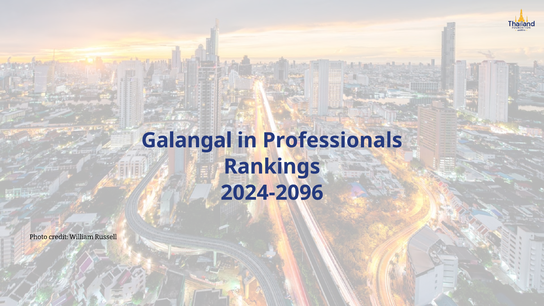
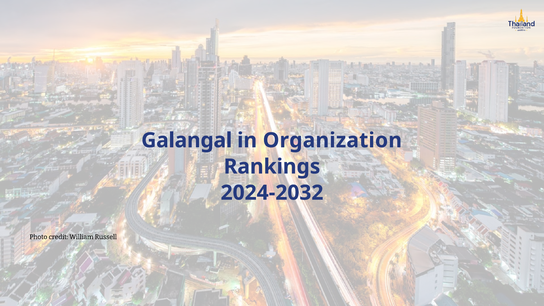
Professionals: Professionals -> Organization
2024-2096: 2024-2096 -> 2024-2032
